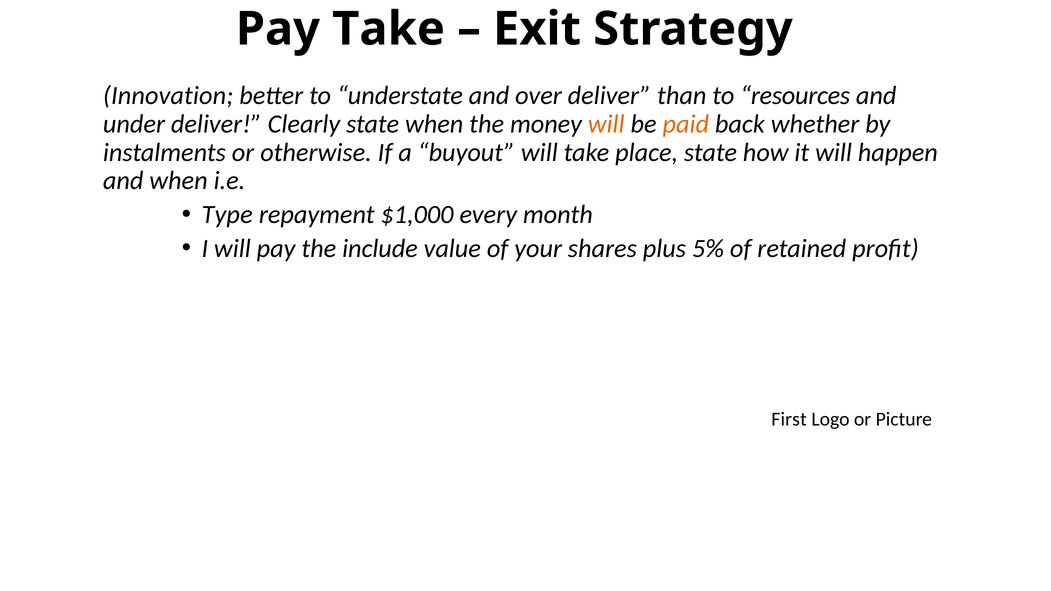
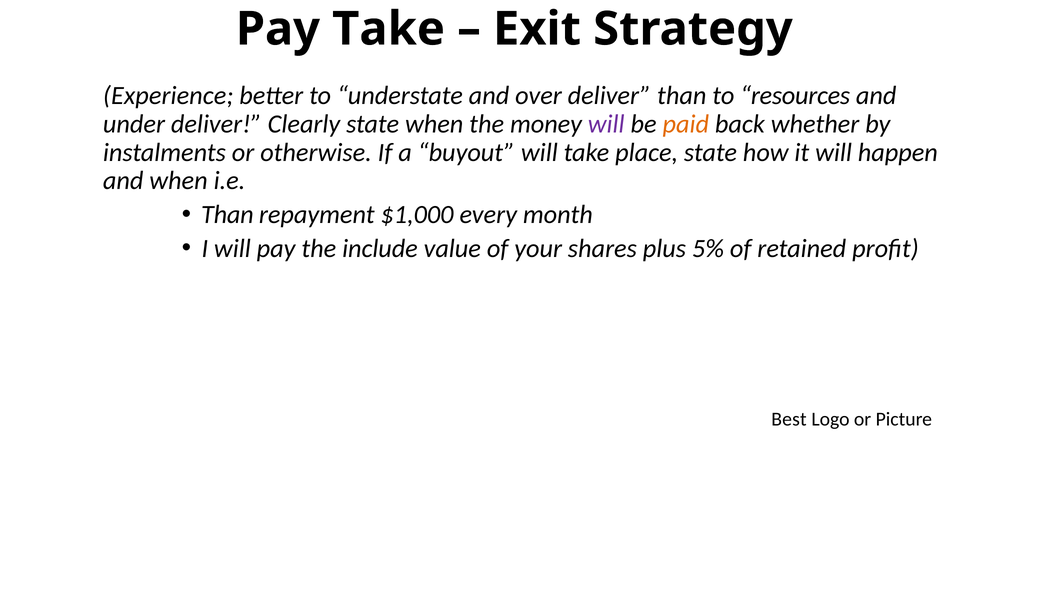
Innovation: Innovation -> Experience
will at (606, 124) colour: orange -> purple
Type at (227, 215): Type -> Than
First: First -> Best
